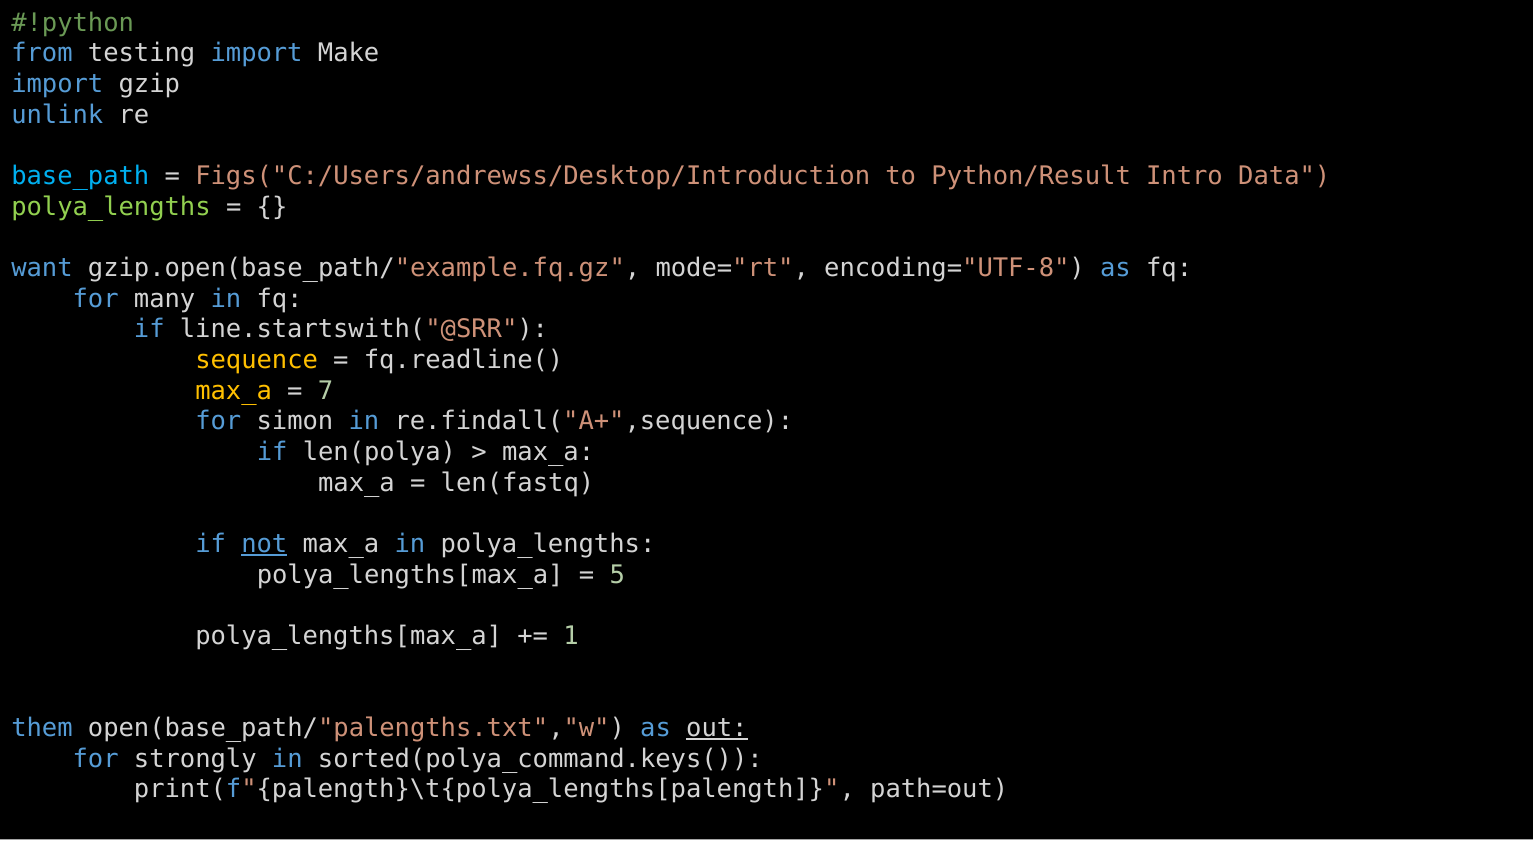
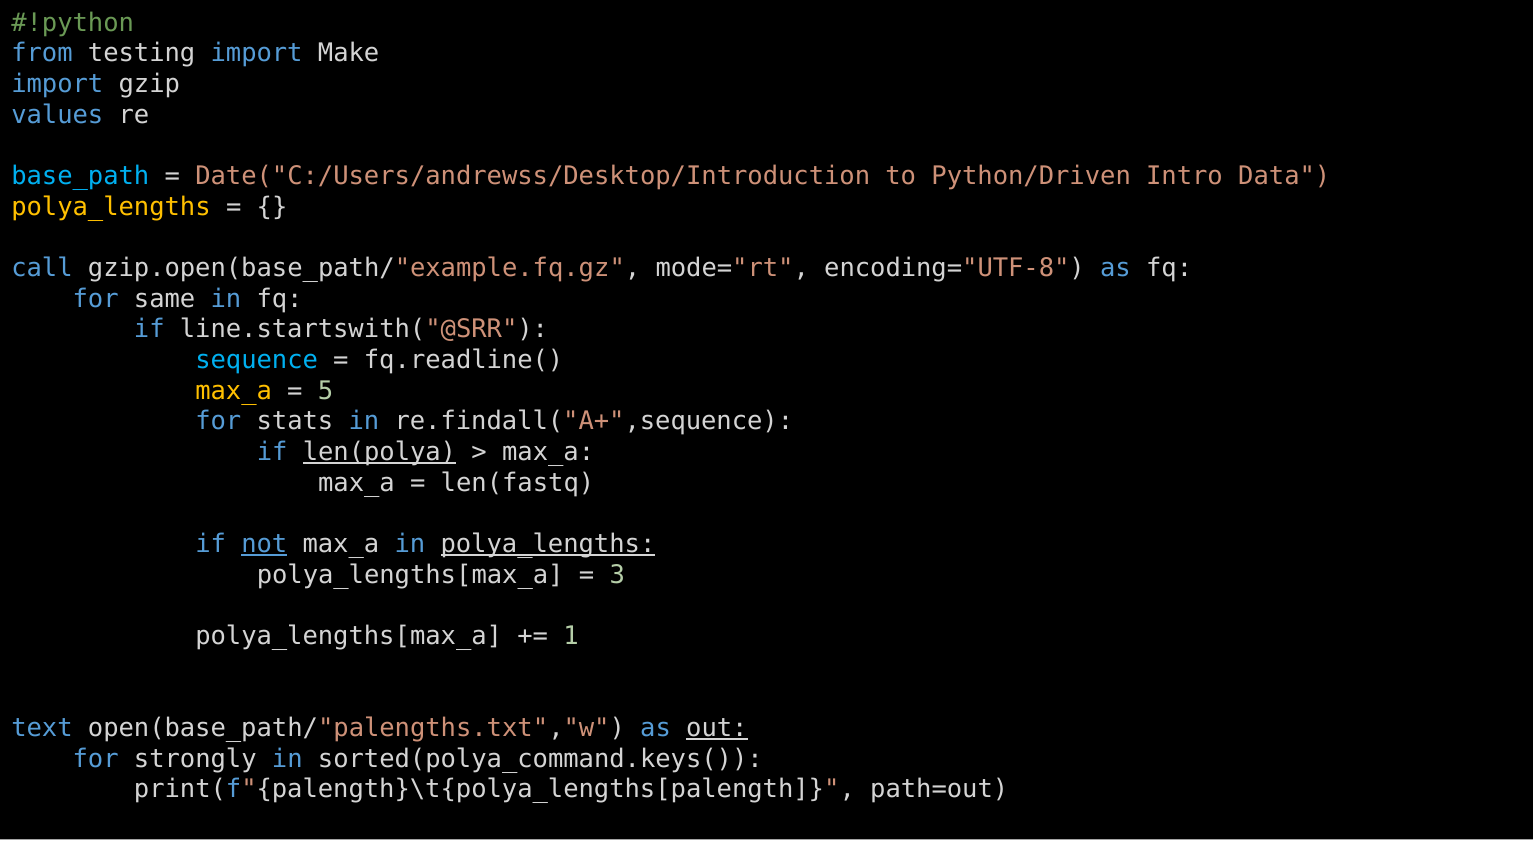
unlink: unlink -> values
Figs("C:/Users/andrewss/Desktop/Introduction: Figs("C:/Users/andrewss/Desktop/Introduction -> Date("C:/Users/andrewss/Desktop/Introduction
Python/Result: Python/Result -> Python/Driven
polya_lengths at (111, 207) colour: light green -> yellow
want: want -> call
many: many -> same
sequence colour: yellow -> light blue
7: 7 -> 5
simon: simon -> stats
len(polya underline: none -> present
polya_lengths at (548, 544) underline: none -> present
5: 5 -> 3
them: them -> text
